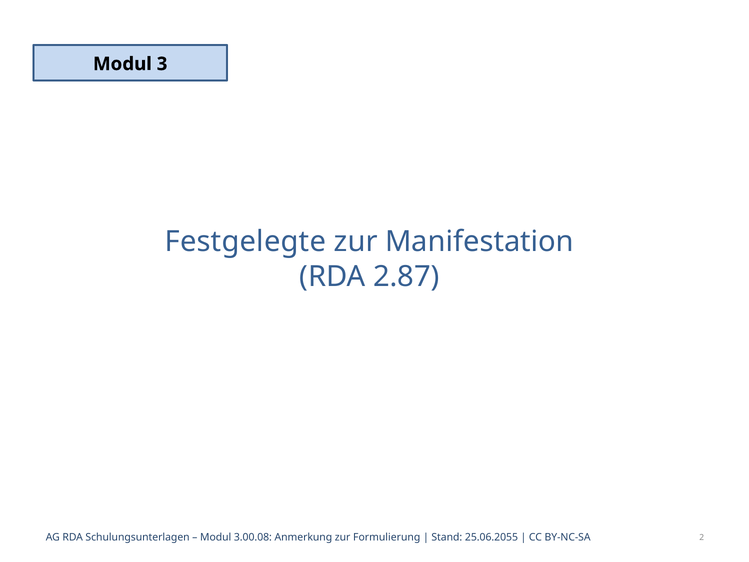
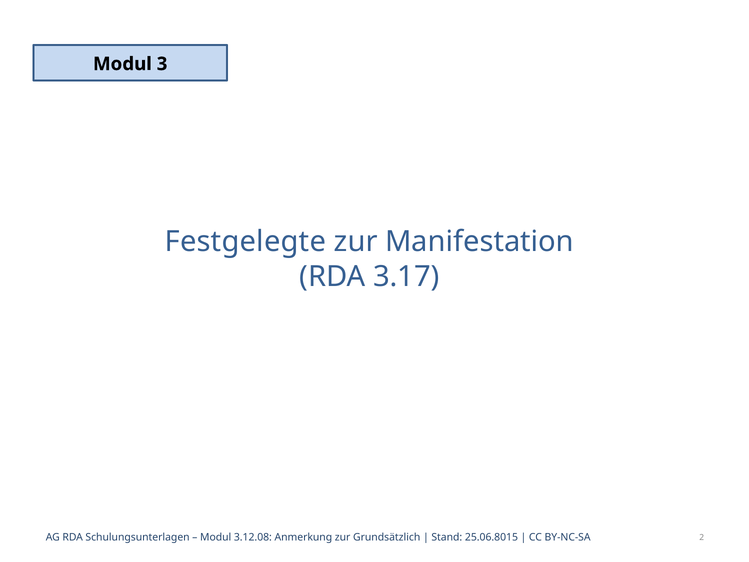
2.87: 2.87 -> 3.17
3.00.08: 3.00.08 -> 3.12.08
Formulierung: Formulierung -> Grundsätzlich
25.06.2055: 25.06.2055 -> 25.06.8015
